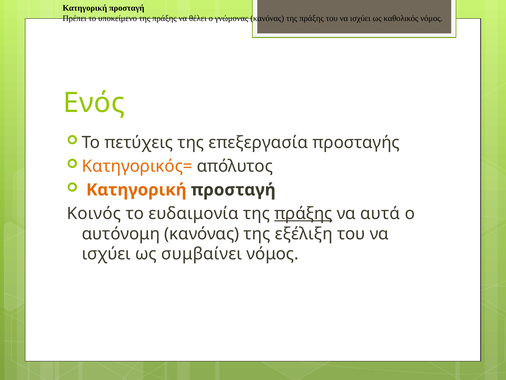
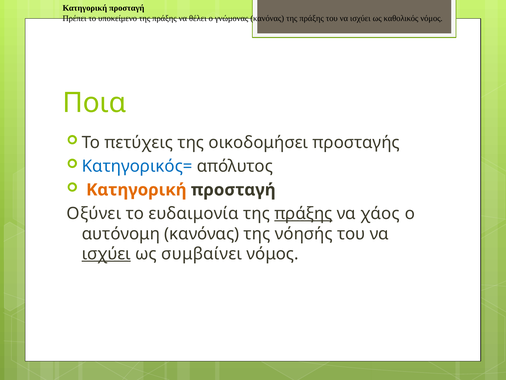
Ενός: Ενός -> Ποια
επεξεργασία: επεξεργασία -> οικοδομήσει
Κατηγορικός= colour: orange -> blue
Κοινός: Κοινός -> Οξύνει
αυτά: αυτά -> χάος
εξέλιξη: εξέλιξη -> νόησής
ισχύει at (106, 254) underline: none -> present
